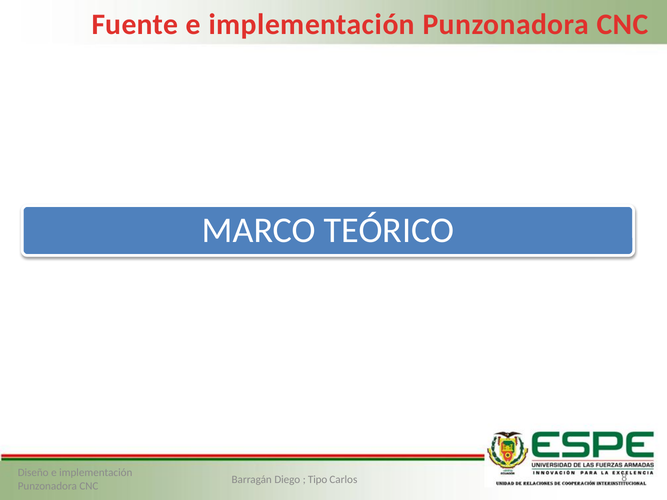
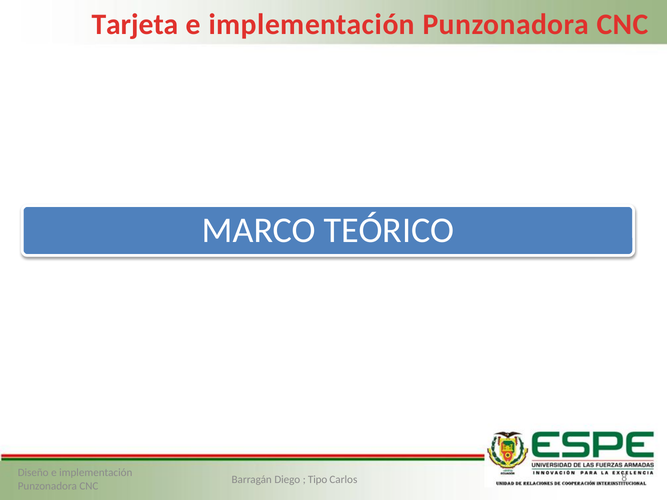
Fuente: Fuente -> Tarjeta
